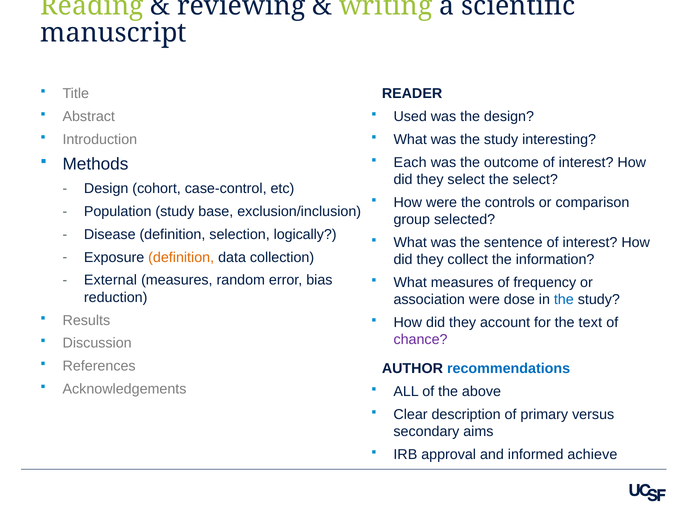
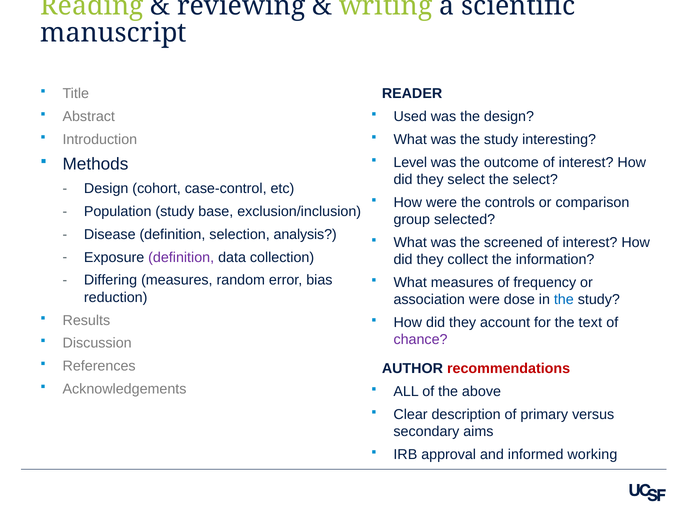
Each: Each -> Level
logically: logically -> analysis
sentence: sentence -> screened
definition at (181, 258) colour: orange -> purple
External: External -> Differing
recommendations colour: blue -> red
achieve: achieve -> working
